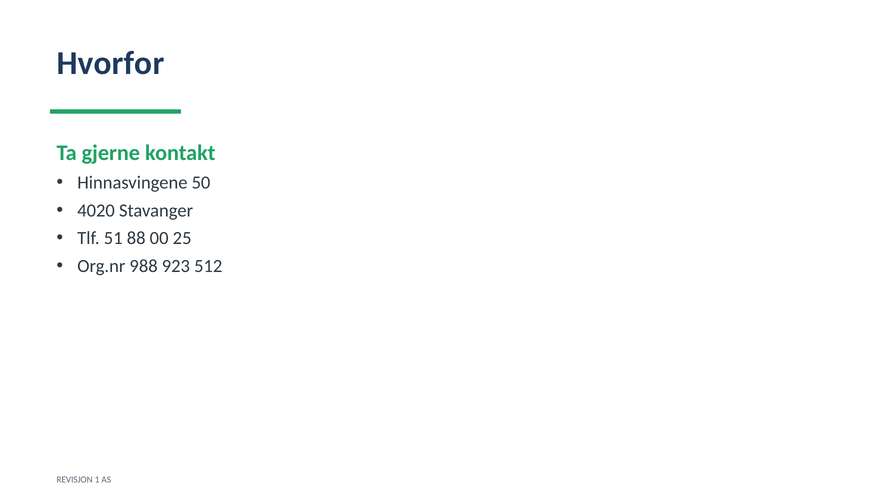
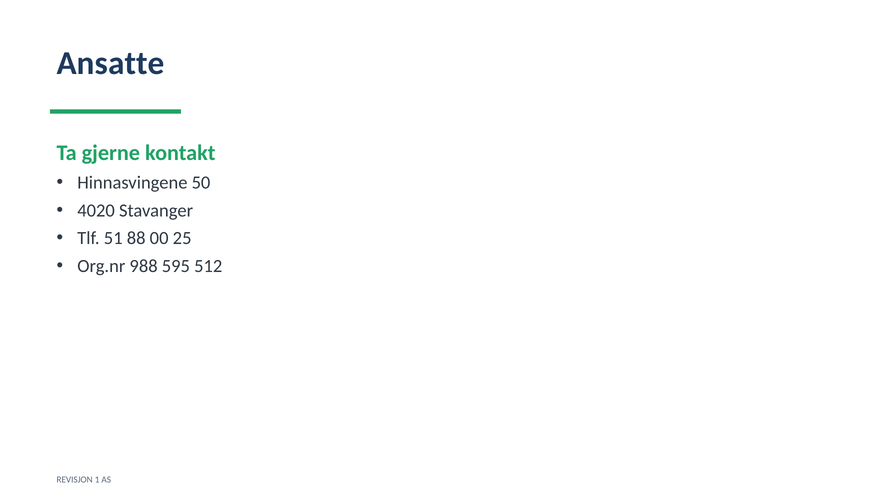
Hvorfor: Hvorfor -> Ansatte
923: 923 -> 595
